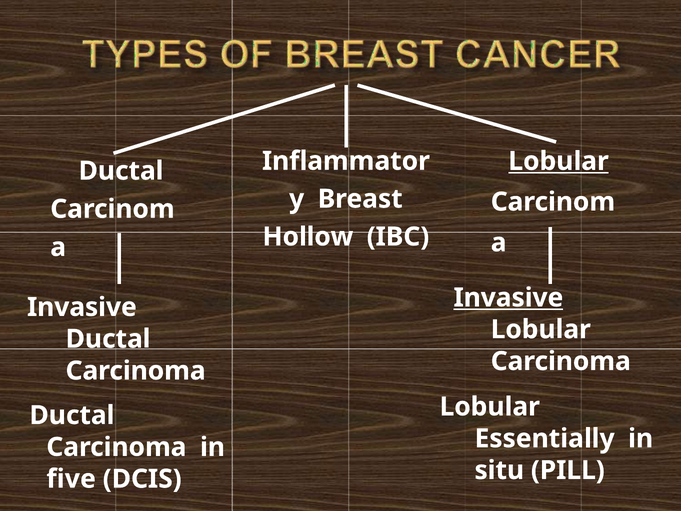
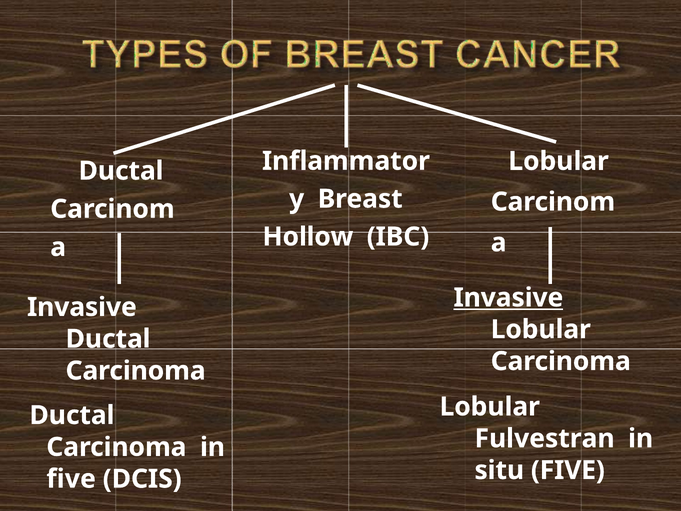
Lobular at (559, 161) underline: present -> none
Essentially: Essentially -> Fulvestran
situ PILL: PILL -> FIVE
